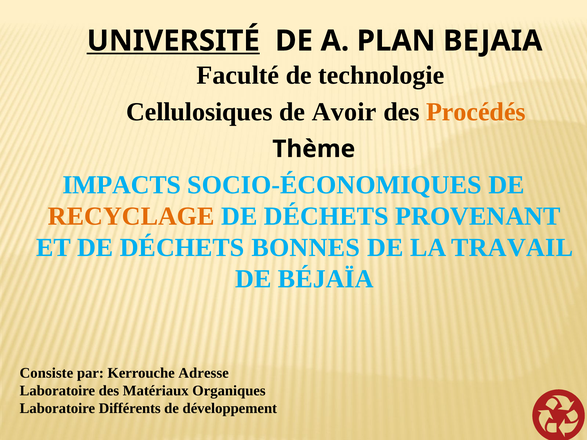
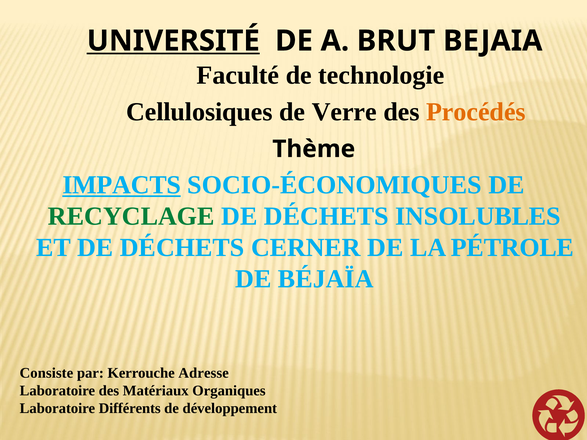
PLAN: PLAN -> BRUT
Avoir: Avoir -> Verre
IMPACTS underline: none -> present
RECYCLAGE colour: orange -> green
PROVENANT: PROVENANT -> INSOLUBLES
BONNES: BONNES -> CERNER
TRAVAIL: TRAVAIL -> PÉTROLE
